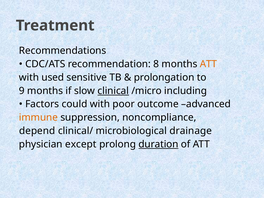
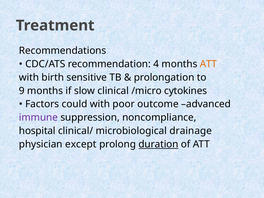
8: 8 -> 4
used: used -> birth
clinical underline: present -> none
including: including -> cytokines
immune colour: orange -> purple
depend: depend -> hospital
